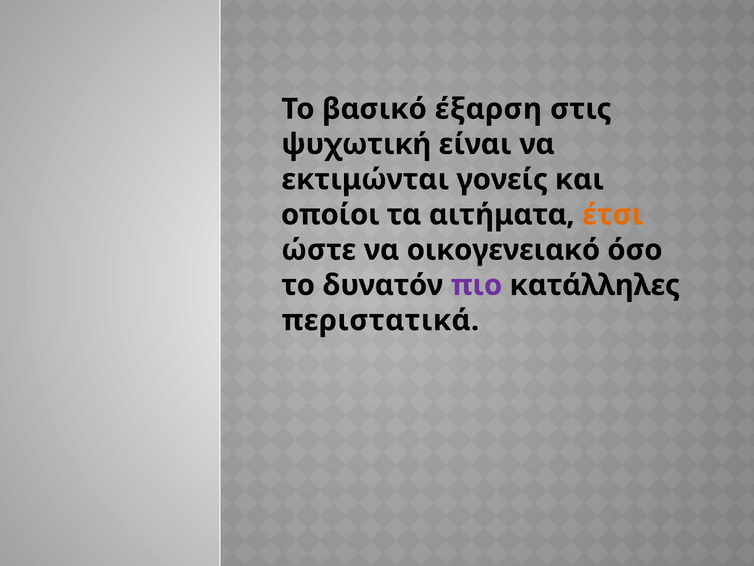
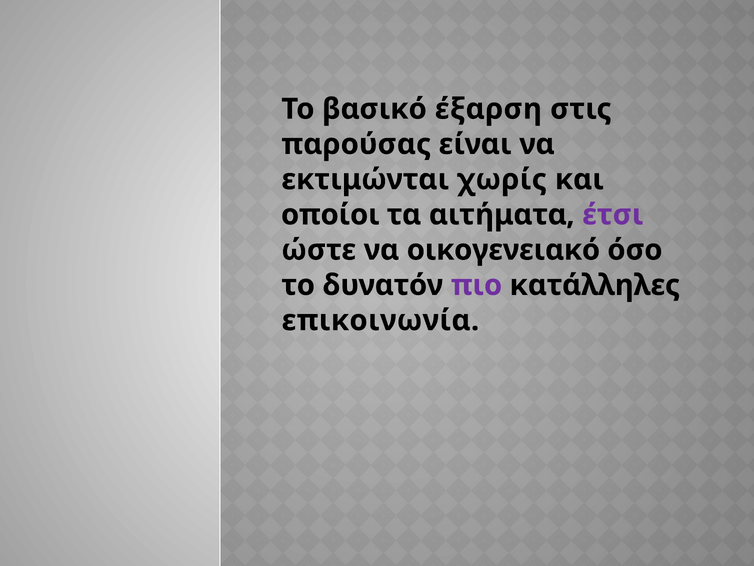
ψυχωτική: ψυχωτική -> παρούσας
γονείς: γονείς -> χωρίς
έτσι colour: orange -> purple
περιστατικά: περιστατικά -> επικοινωνία
